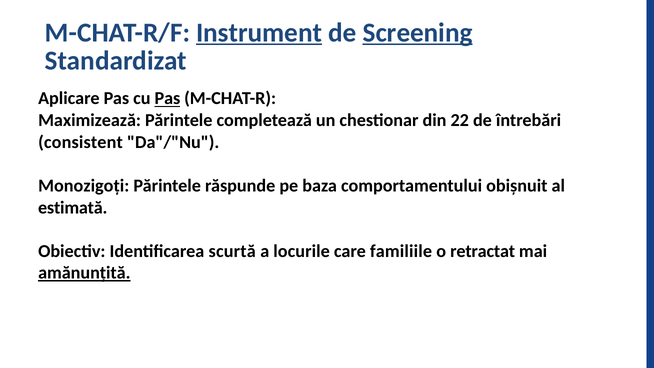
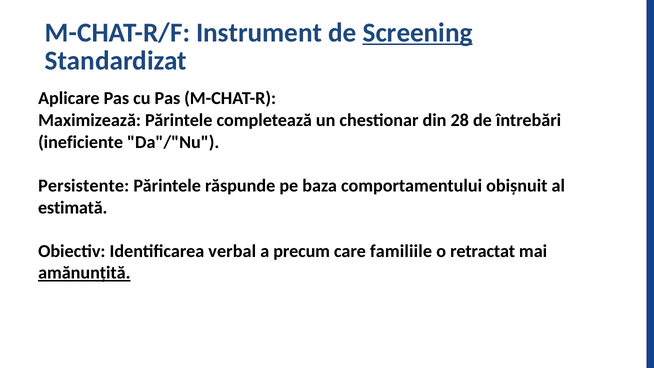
Instrument underline: present -> none
Pas at (167, 98) underline: present -> none
22: 22 -> 28
consistent: consistent -> ineficiente
Monozigoți: Monozigoți -> Persistente
scurtă: scurtă -> verbal
locurile: locurile -> precum
